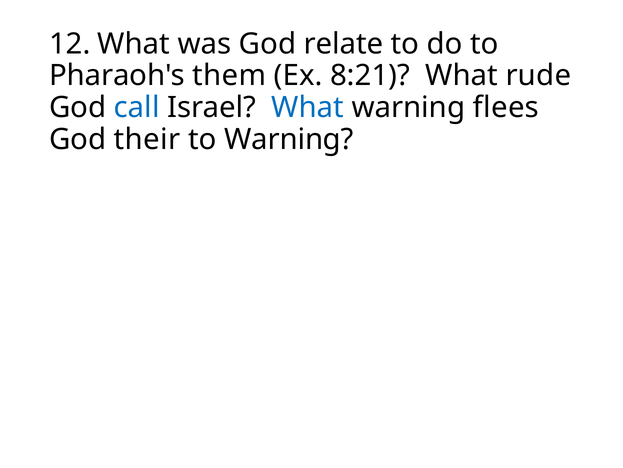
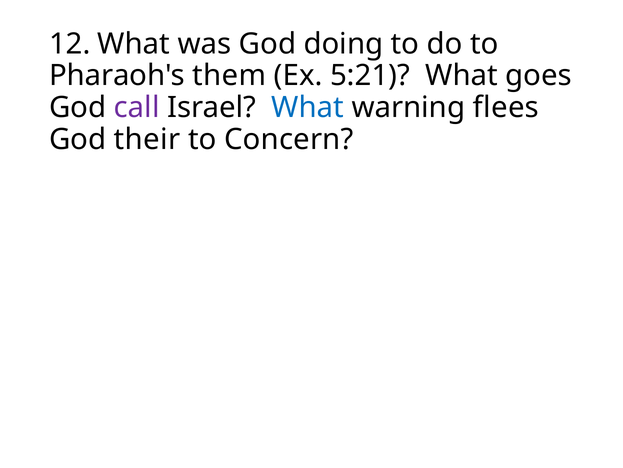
relate: relate -> doing
8:21: 8:21 -> 5:21
rude: rude -> goes
call colour: blue -> purple
to Warning: Warning -> Concern
